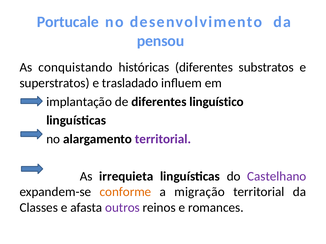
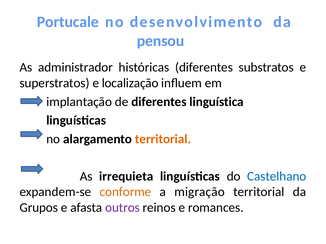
conquistando: conquistando -> administrador
trasladado: trasladado -> localização
linguístico: linguístico -> linguística
territorial at (163, 139) colour: purple -> orange
Castelhano colour: purple -> blue
Classes: Classes -> Grupos
